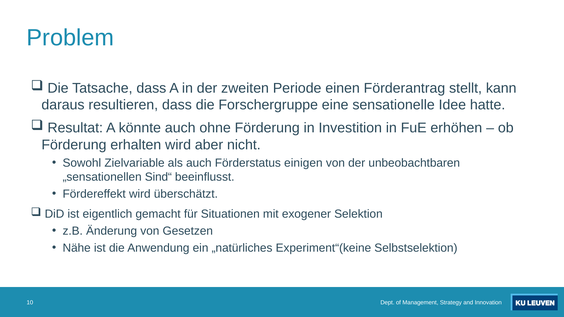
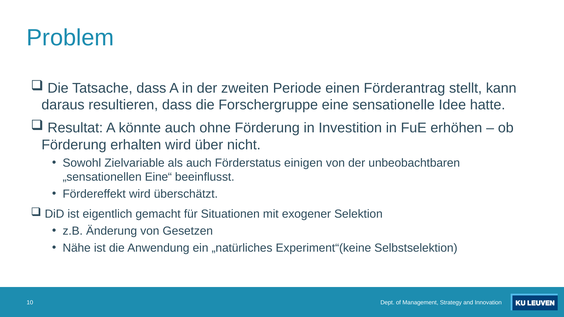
aber: aber -> über
Sind“: Sind“ -> Eine“
